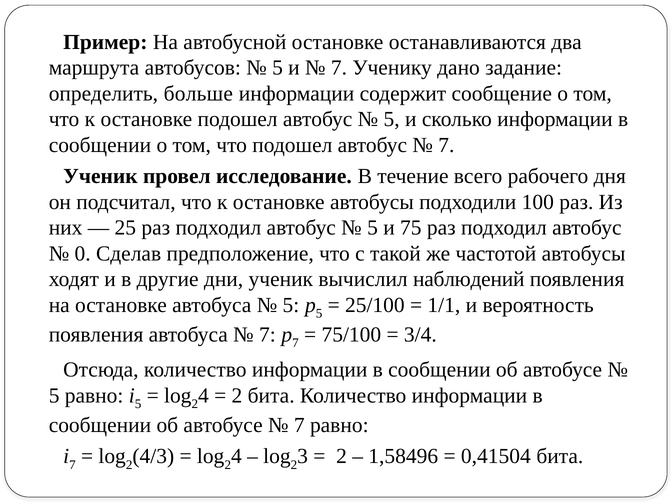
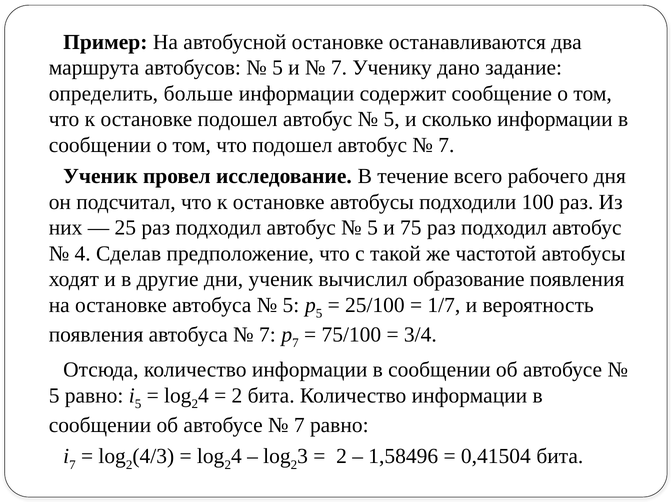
0 at (83, 253): 0 -> 4
наблюдений: наблюдений -> образование
1/1: 1/1 -> 1/7
